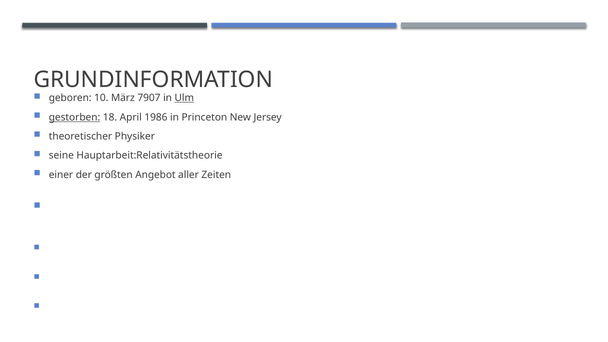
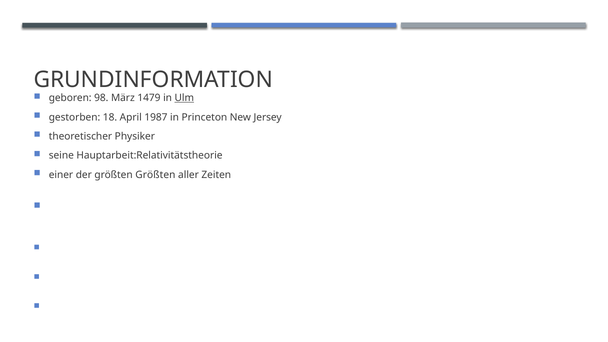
10: 10 -> 98
7907: 7907 -> 1479
gestorben underline: present -> none
1986: 1986 -> 1987
größten Angebot: Angebot -> Größten
